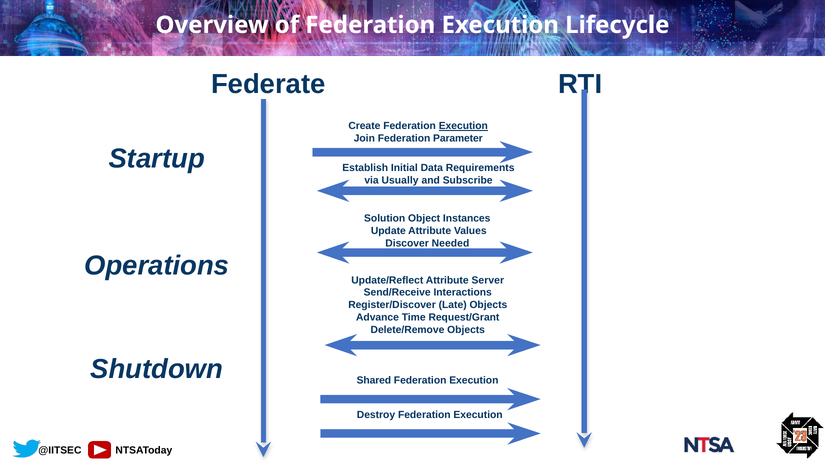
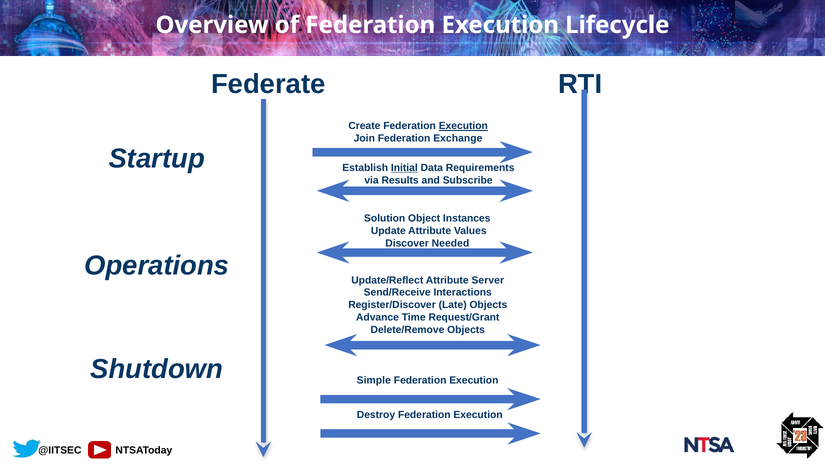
Parameter: Parameter -> Exchange
Initial underline: none -> present
Usually: Usually -> Results
Shared: Shared -> Simple
